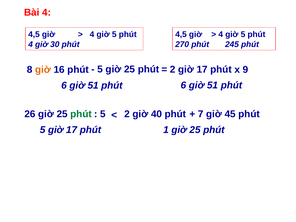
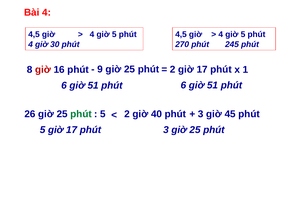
9: 9 -> 1
giờ at (43, 70) colour: orange -> red
5 at (100, 69): 5 -> 9
7 at (201, 114): 7 -> 3
phút 1: 1 -> 3
